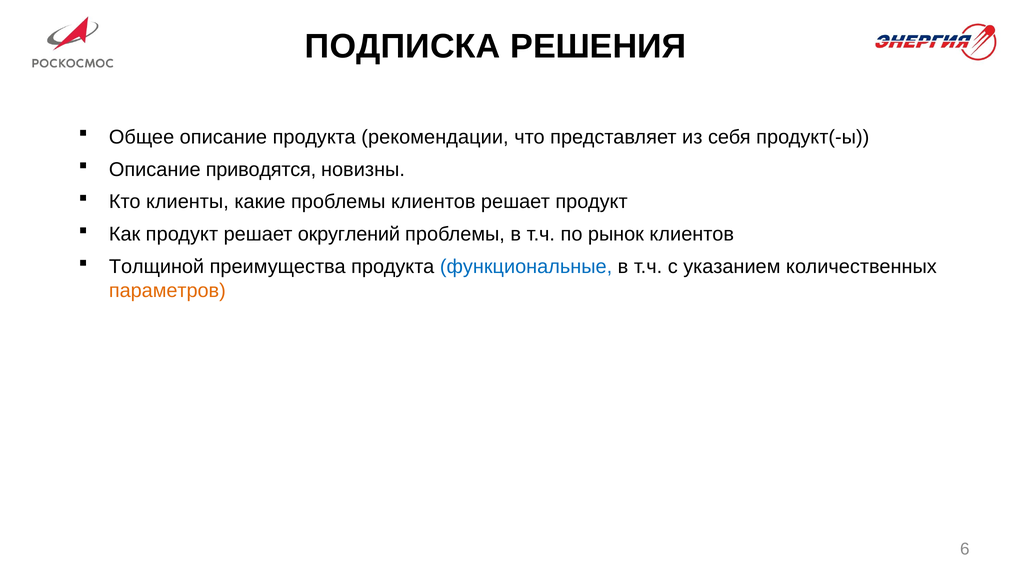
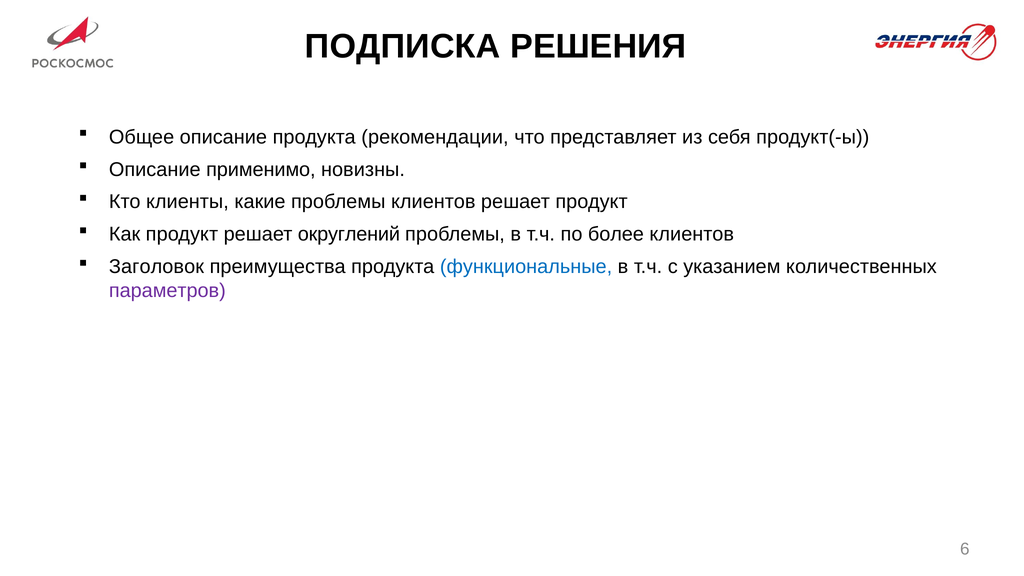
приводятся: приводятся -> применимо
рынок: рынок -> более
Толщиной: Толщиной -> Заголовок
параметров colour: orange -> purple
